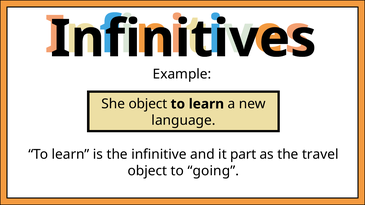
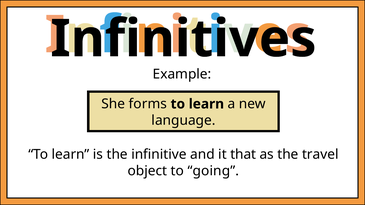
She object: object -> forms
part: part -> that
